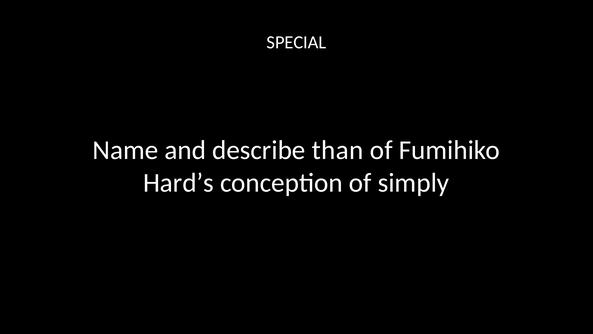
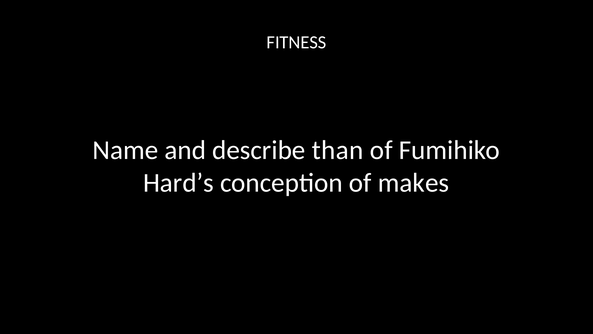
SPECIAL: SPECIAL -> FITNESS
simply: simply -> makes
